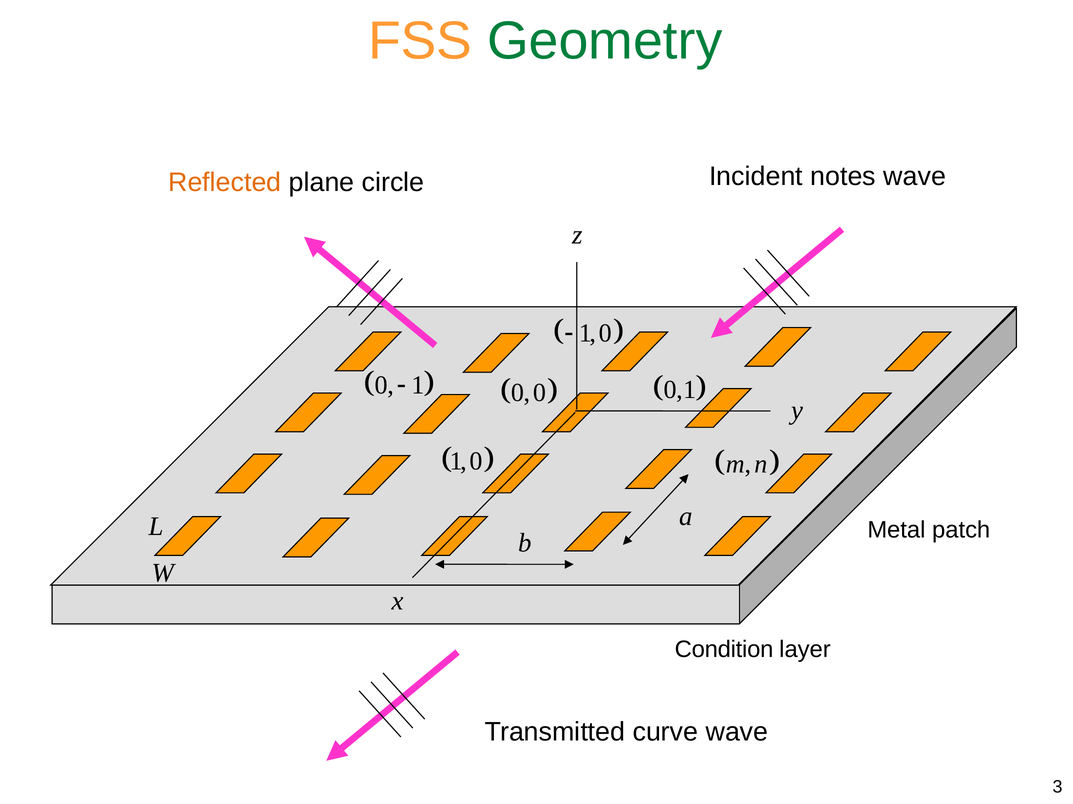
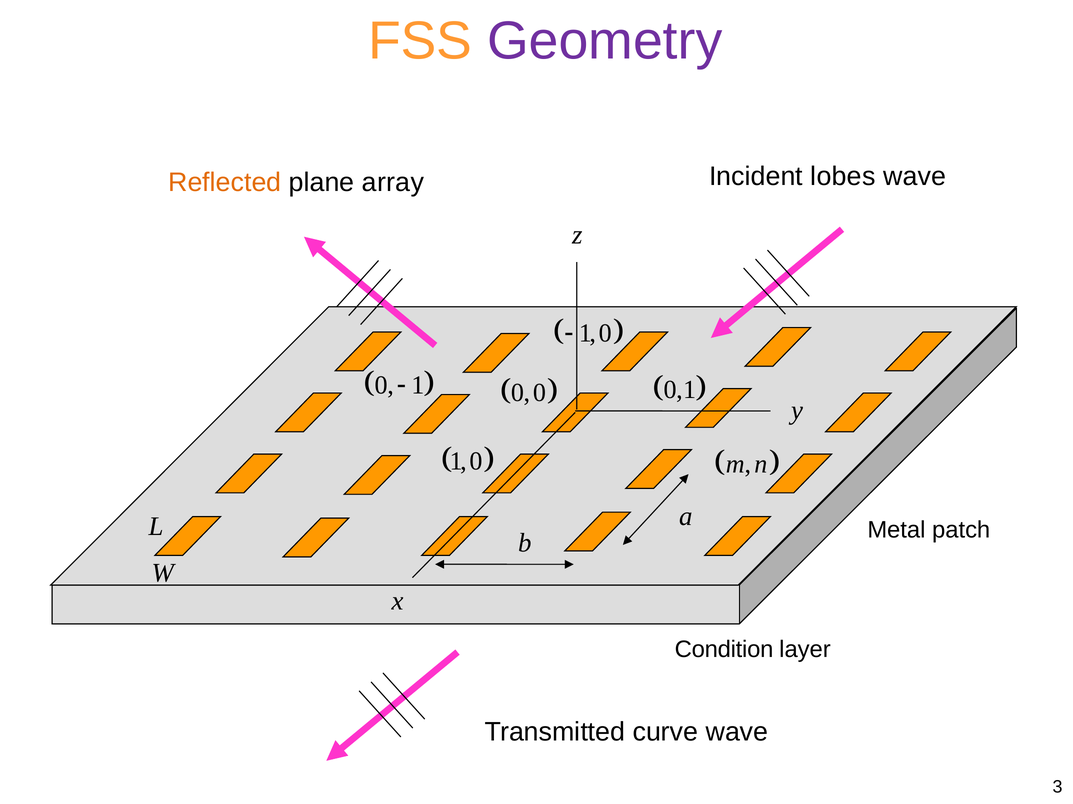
Geometry colour: green -> purple
notes: notes -> lobes
circle: circle -> array
